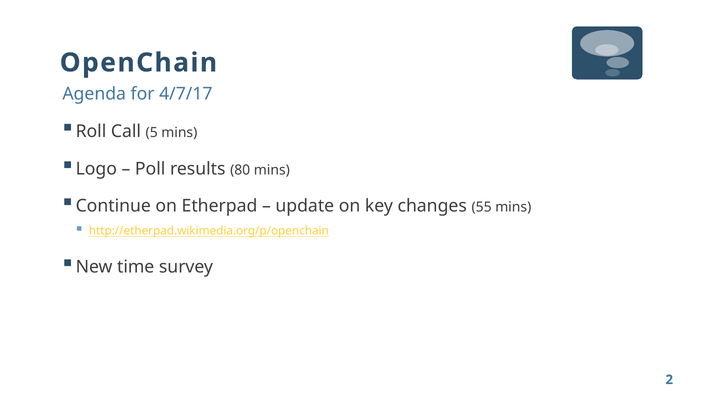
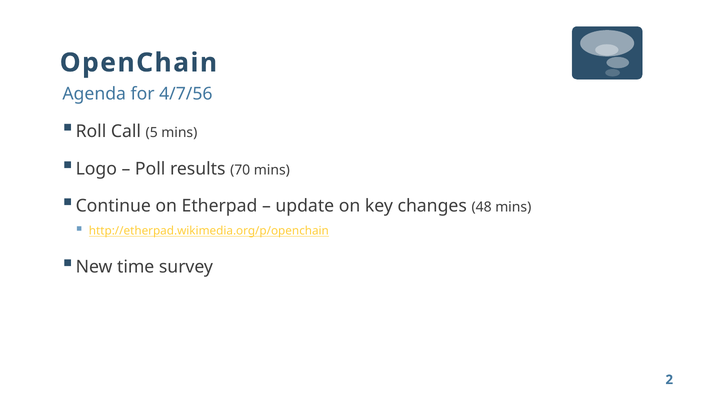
4/7/17: 4/7/17 -> 4/7/56
80: 80 -> 70
55: 55 -> 48
